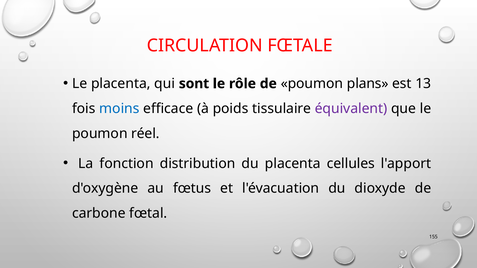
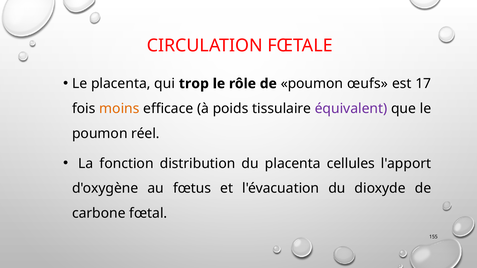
sont: sont -> trop
plans: plans -> œufs
13: 13 -> 17
moins colour: blue -> orange
